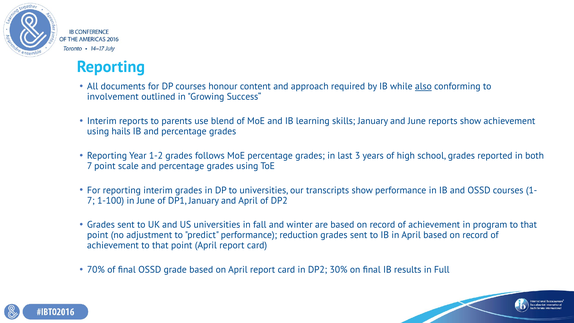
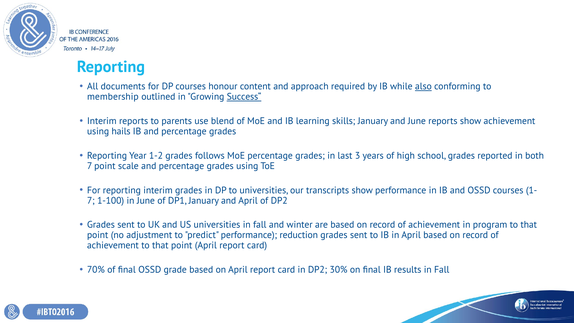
involvement: involvement -> membership
Success“ underline: none -> present
results in Full: Full -> Fall
